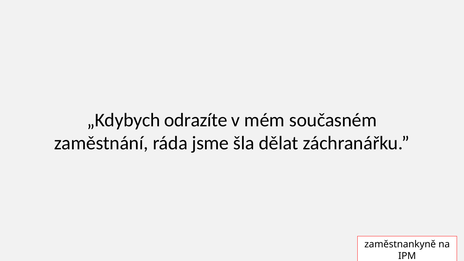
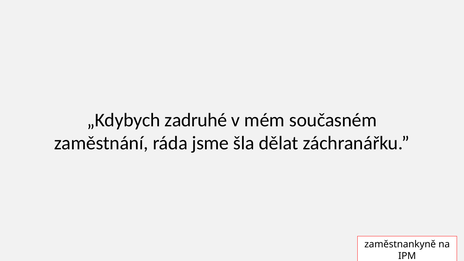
odrazíte: odrazíte -> zadruhé
